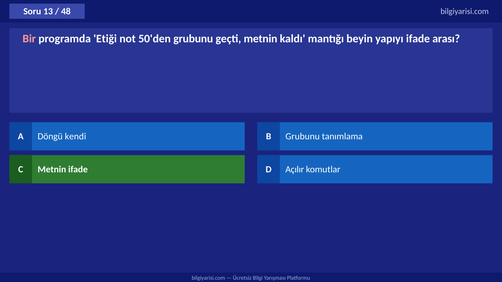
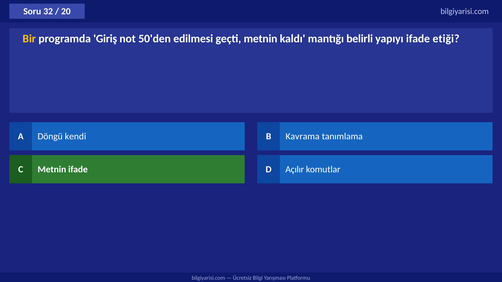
13: 13 -> 32
48: 48 -> 20
Bir colour: pink -> yellow
Etiği: Etiği -> Giriş
50'den grubunu: grubunu -> edilmesi
beyin: beyin -> belirli
arası: arası -> etiği
B Grubunu: Grubunu -> Kavrama
